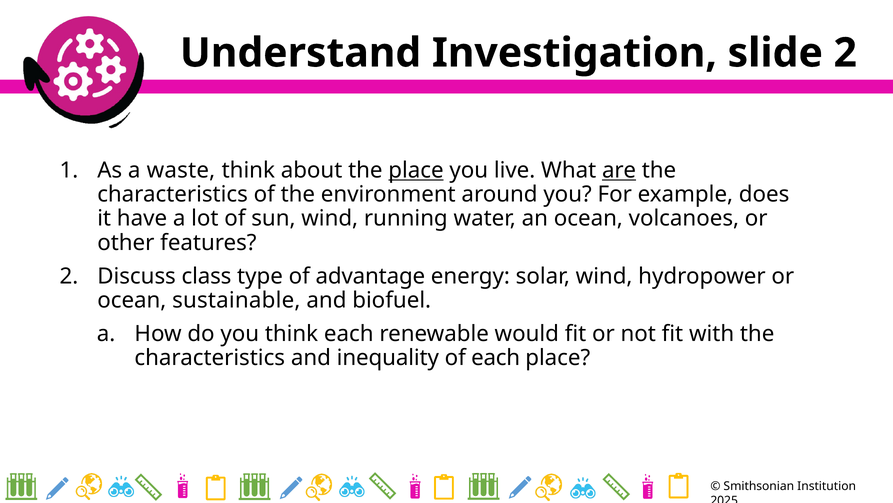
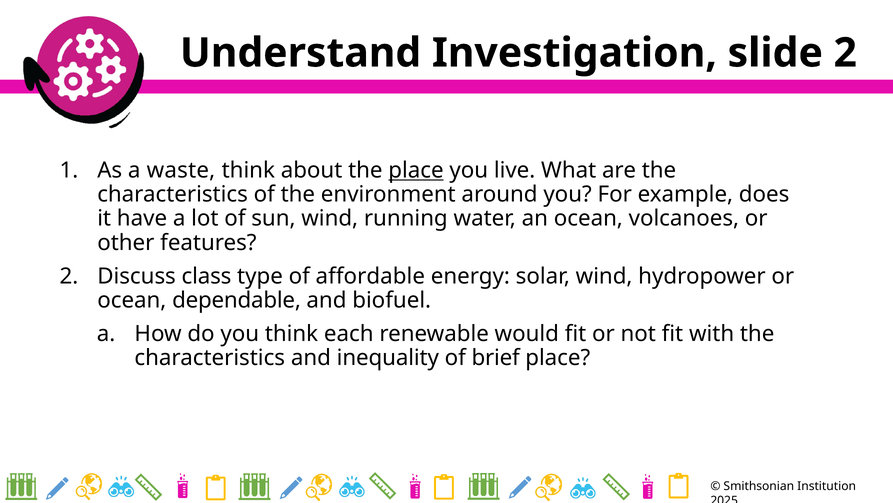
are underline: present -> none
advantage: advantage -> affordable
sustainable: sustainable -> dependable
of each: each -> brief
